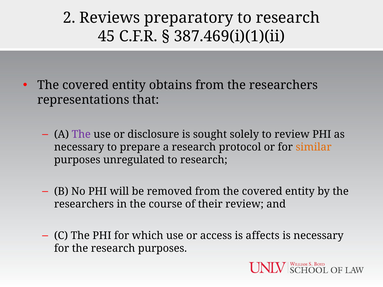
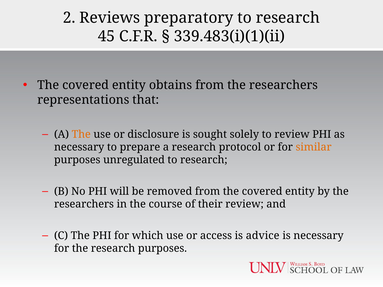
387.469(i)(1)(ii: 387.469(i)(1)(ii -> 339.483(i)(1)(ii
The at (81, 135) colour: purple -> orange
affects: affects -> advice
